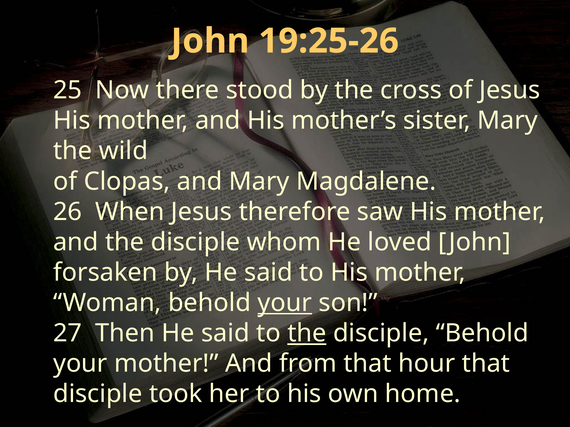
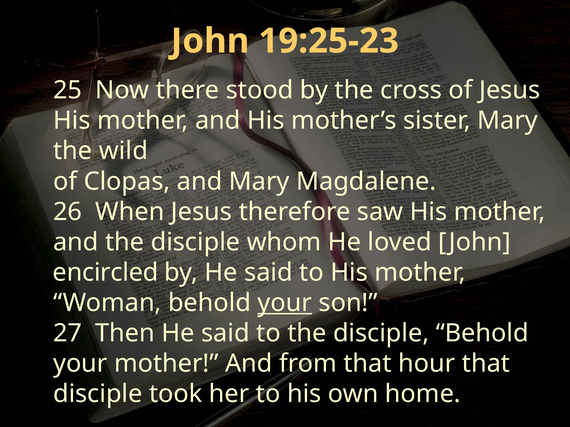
19:25-26: 19:25-26 -> 19:25-23
forsaken: forsaken -> encircled
the at (307, 334) underline: present -> none
